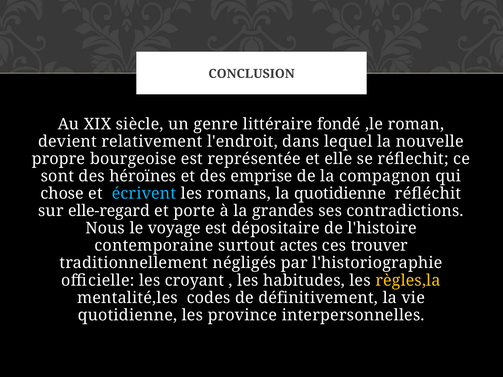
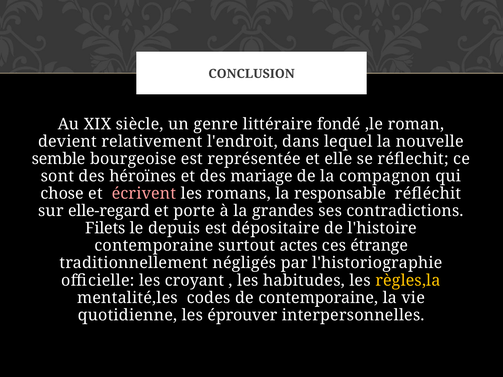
propre: propre -> semble
emprise: emprise -> mariage
écrivent colour: light blue -> pink
la quotidienne: quotidienne -> responsable
Nous: Nous -> Filets
voyage: voyage -> depuis
trouver: trouver -> étrange
de définitivement: définitivement -> contemporaine
province: province -> éprouver
